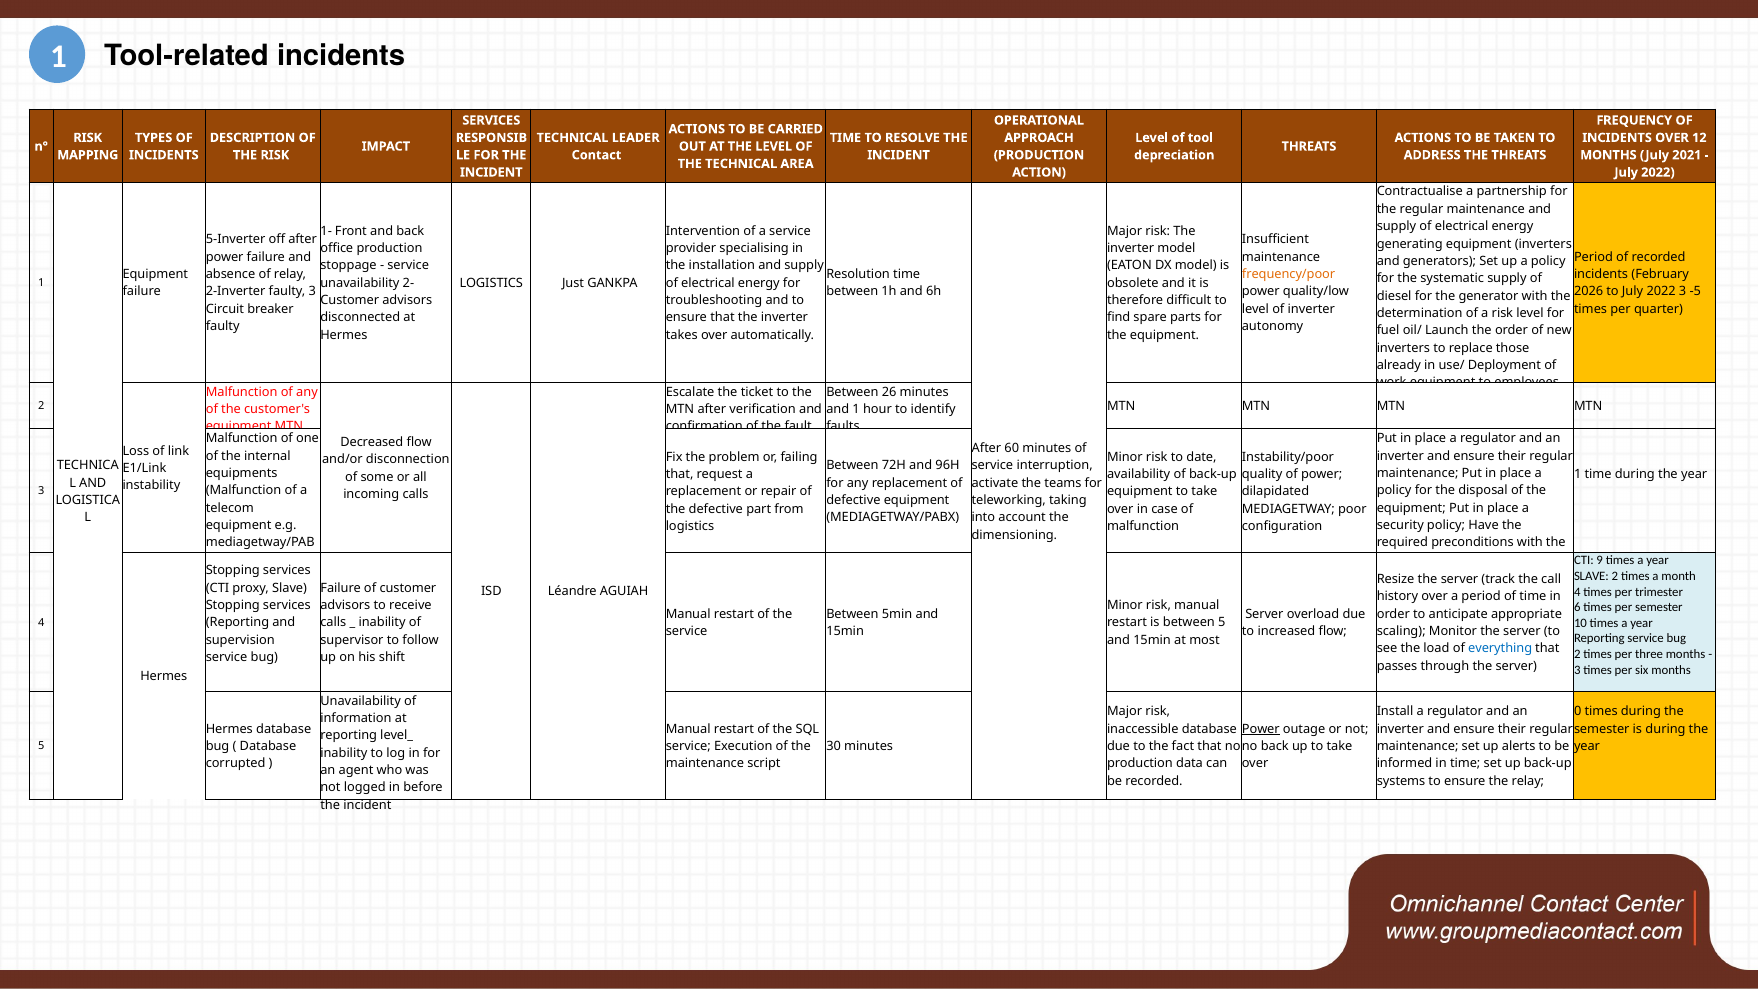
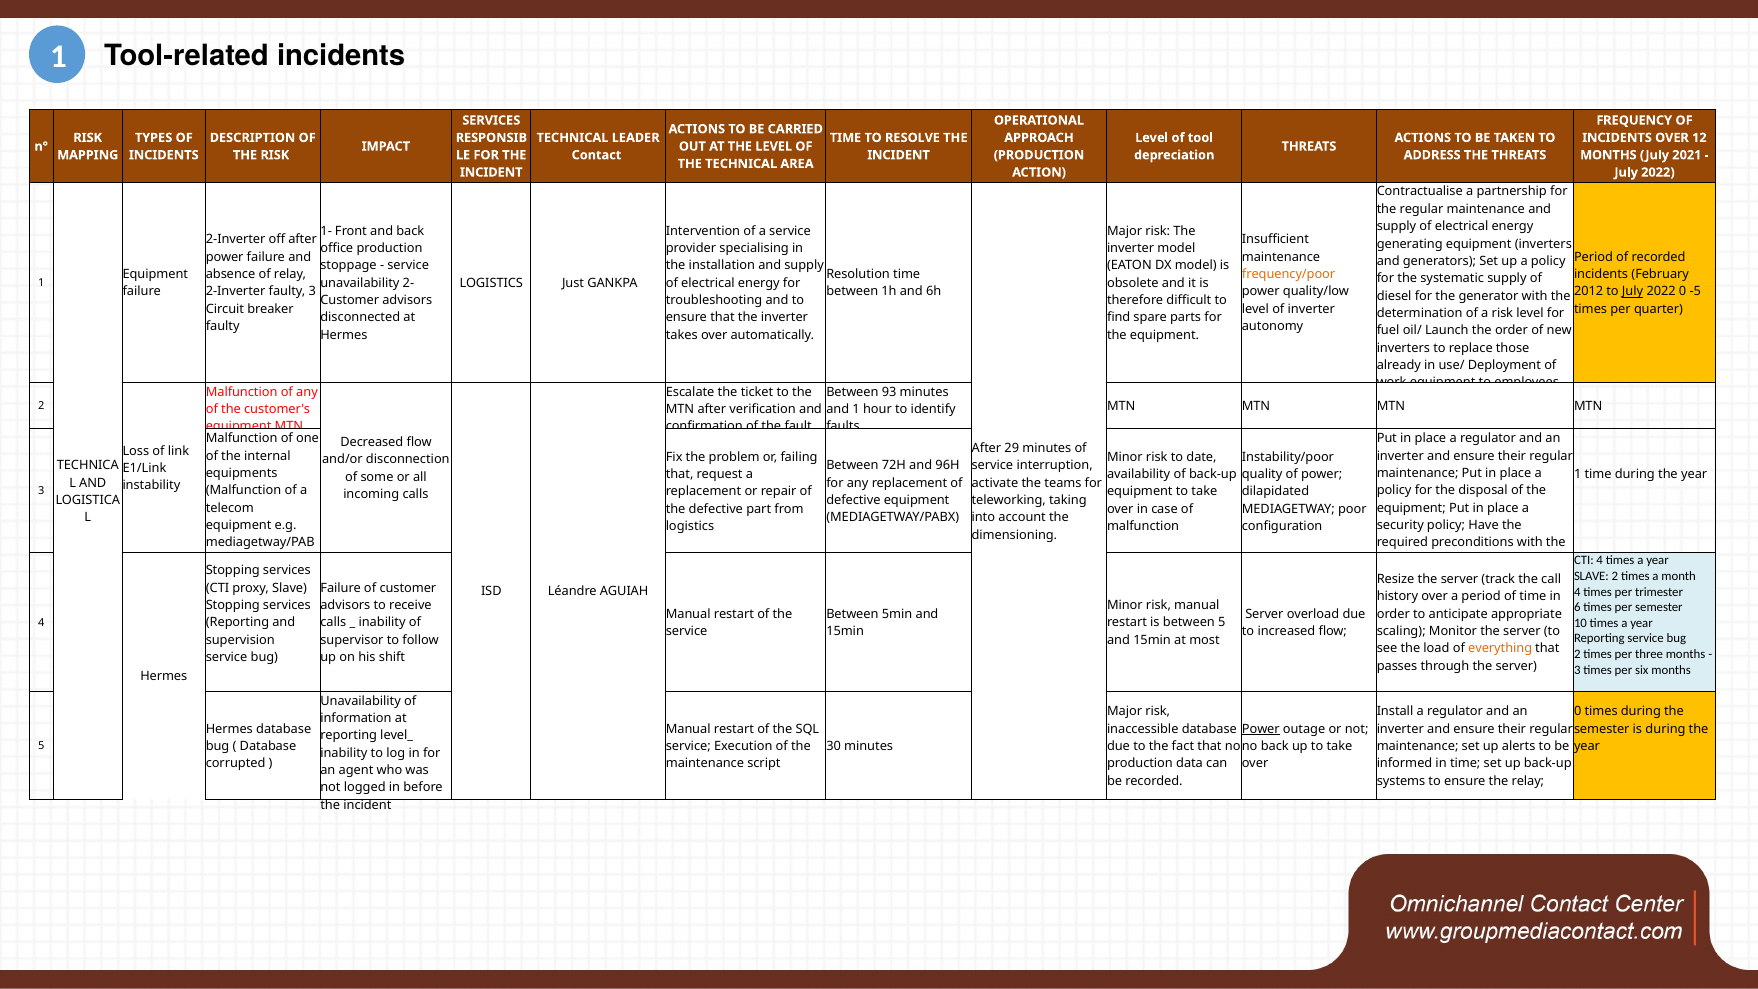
5-Inverter at (236, 240): 5-Inverter -> 2-Inverter
2026: 2026 -> 2012
July at (1633, 292) underline: none -> present
2022 3: 3 -> 0
26: 26 -> 93
60: 60 -> 29
CTI 9: 9 -> 4
everything colour: blue -> orange
